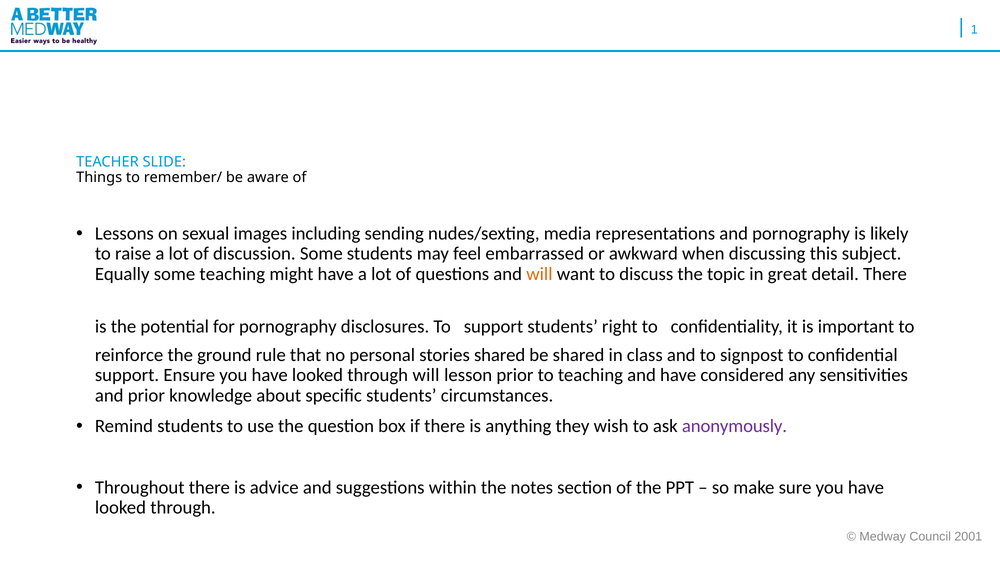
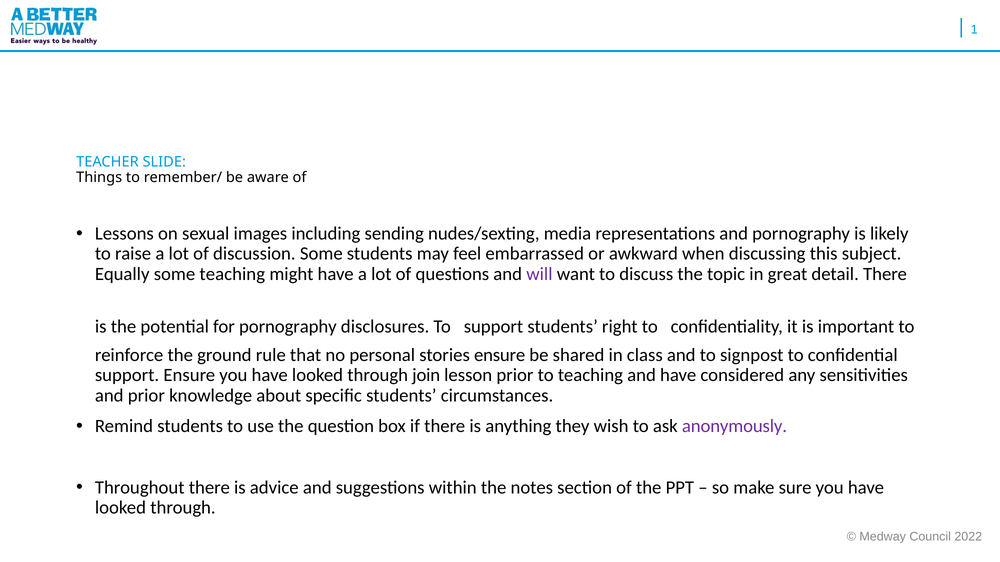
will at (539, 274) colour: orange -> purple
stories shared: shared -> ensure
through will: will -> join
2001: 2001 -> 2022
